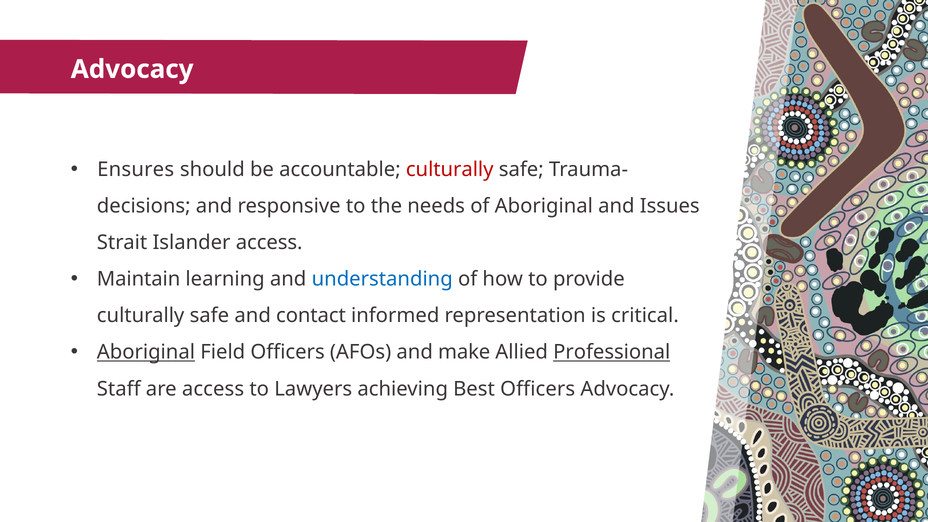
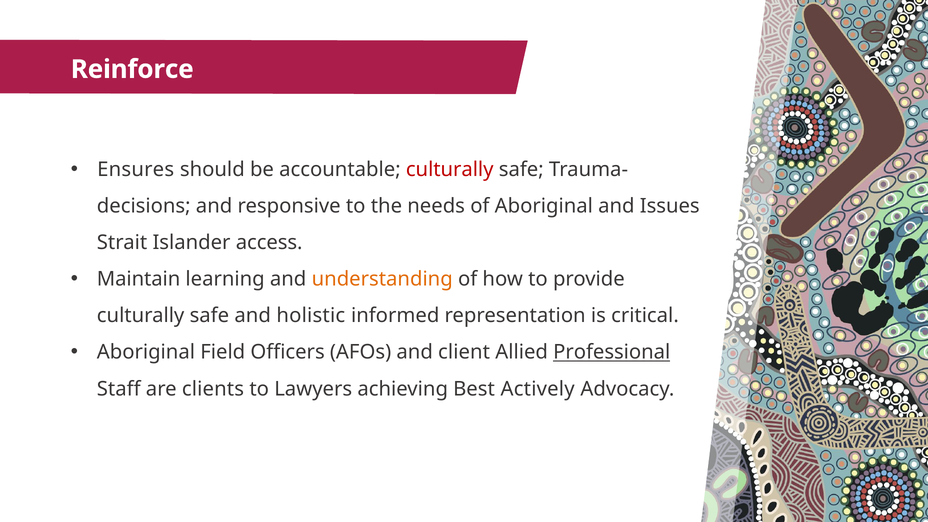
Advocacy at (132, 69): Advocacy -> Reinforce
understanding colour: blue -> orange
contact: contact -> holistic
Aboriginal at (146, 352) underline: present -> none
make: make -> client
are access: access -> clients
Best Officers: Officers -> Actively
